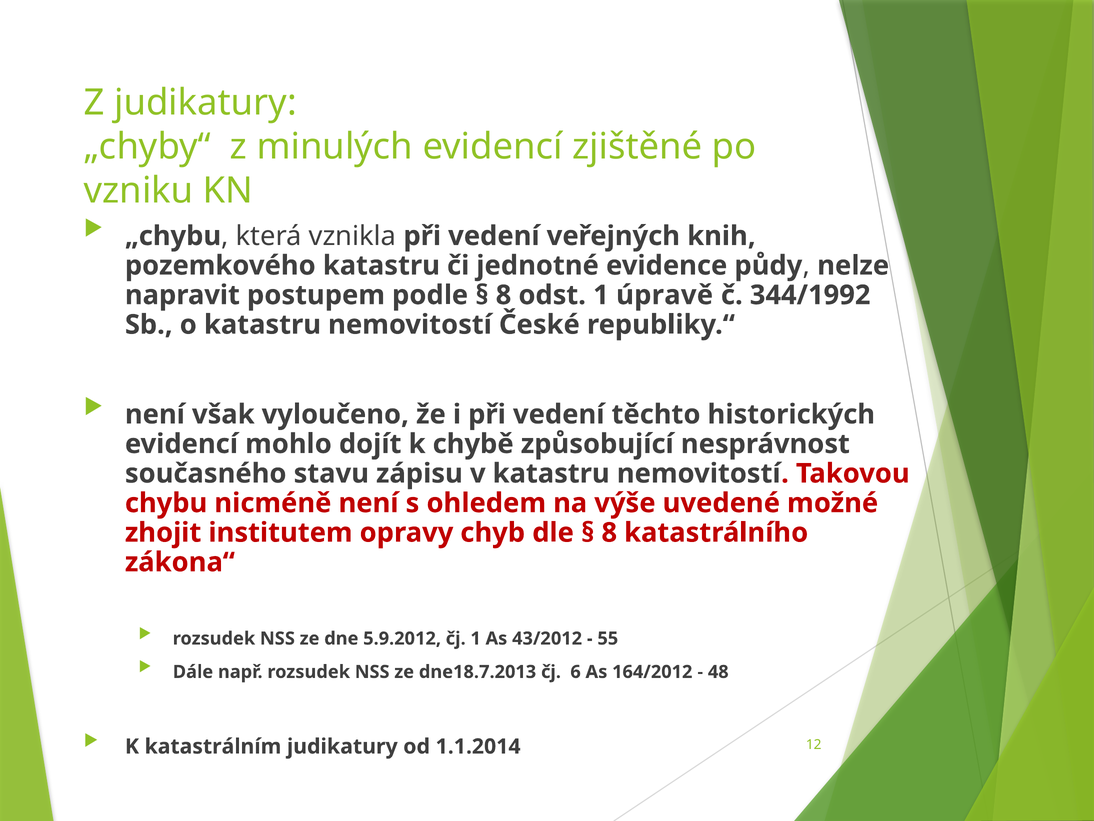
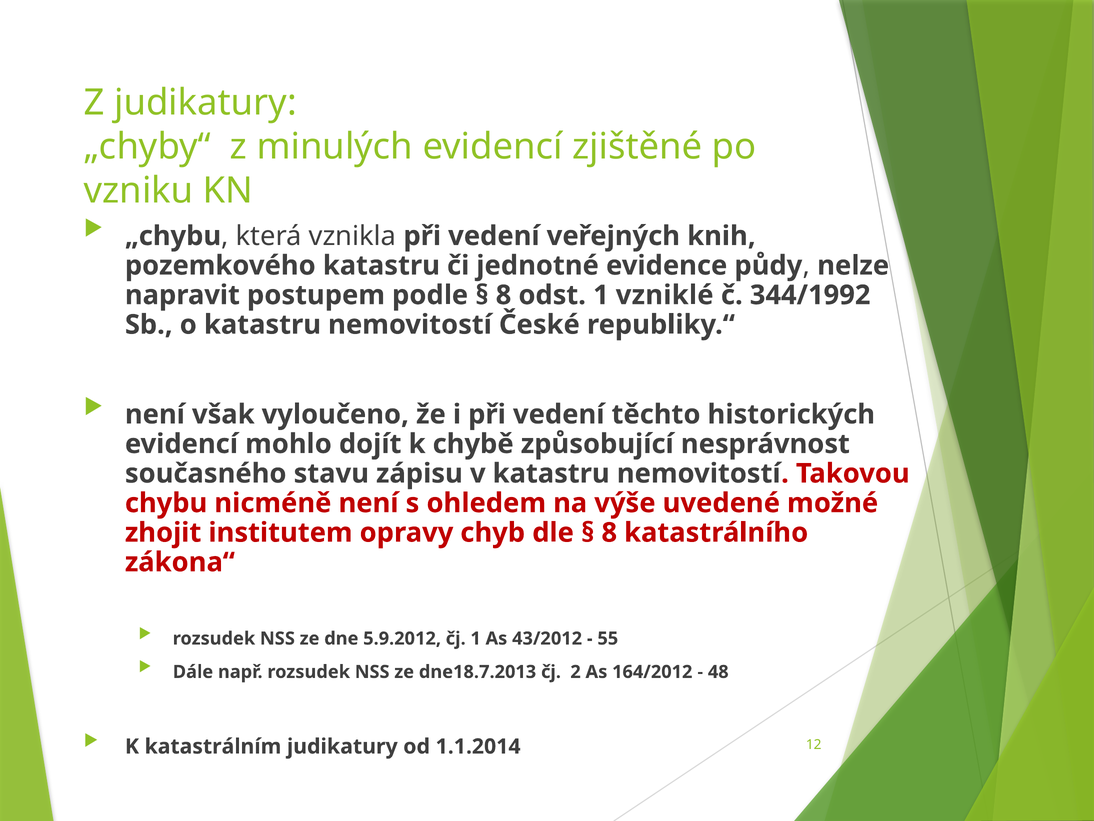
úpravě: úpravě -> vzniklé
6: 6 -> 2
